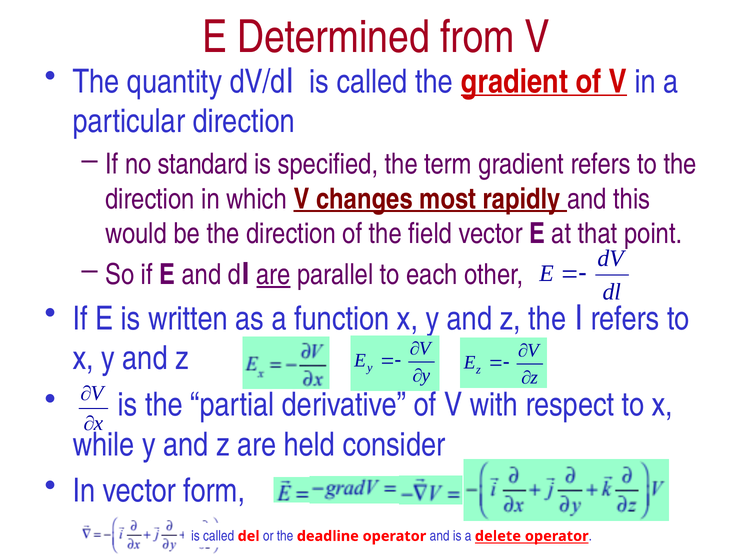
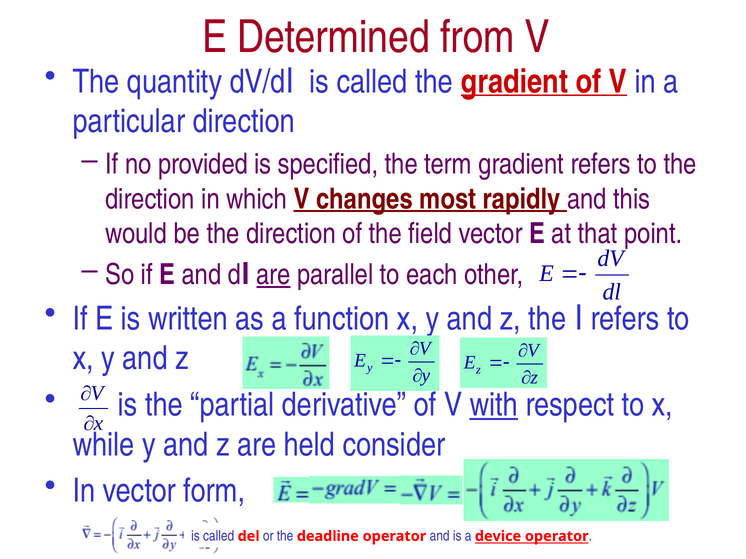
standard: standard -> provided
with underline: none -> present
delete: delete -> device
